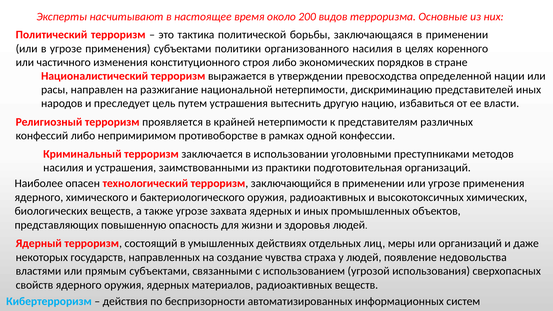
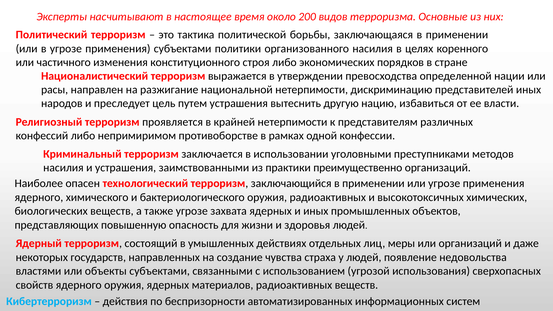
подготовительная: подготовительная -> преимущественно
прямым: прямым -> объекты
